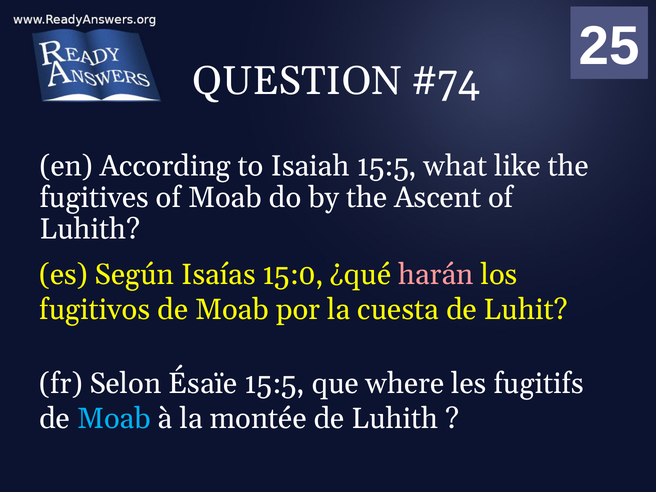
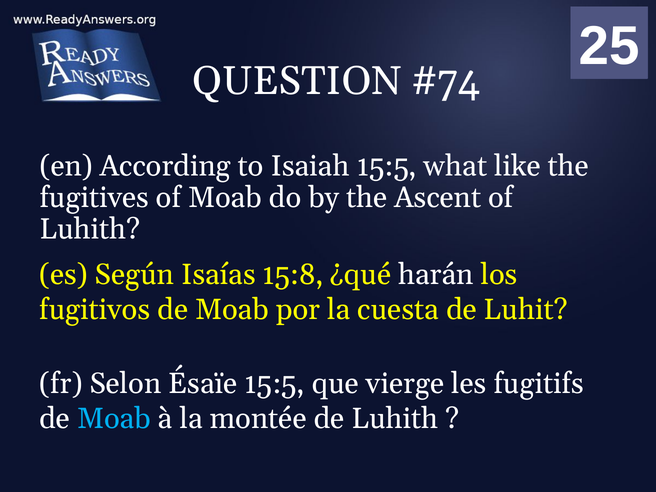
15:0: 15:0 -> 15:8
harán colour: pink -> white
where: where -> vierge
